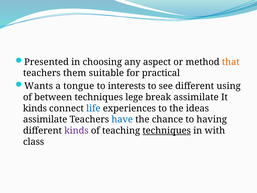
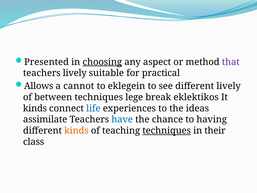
choosing underline: none -> present
that colour: orange -> purple
teachers them: them -> lively
Wants: Wants -> Allows
tongue: tongue -> cannot
interests: interests -> eklegein
different using: using -> lively
break assimilate: assimilate -> eklektikos
kinds at (76, 131) colour: purple -> orange
with: with -> their
